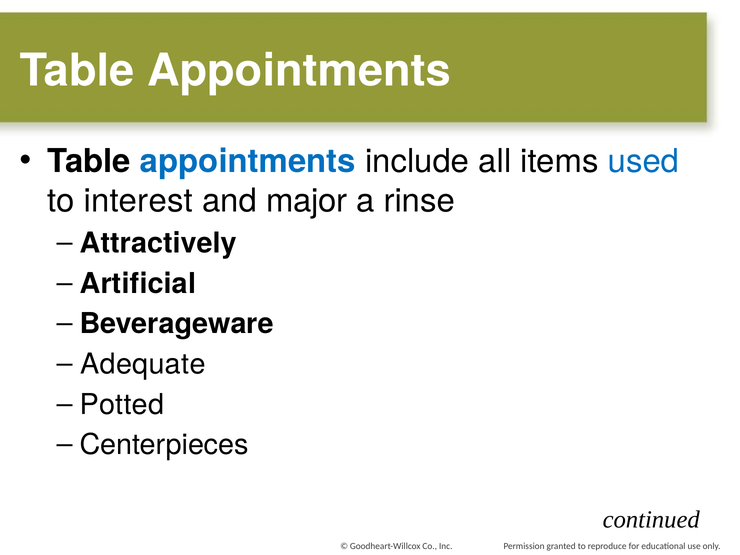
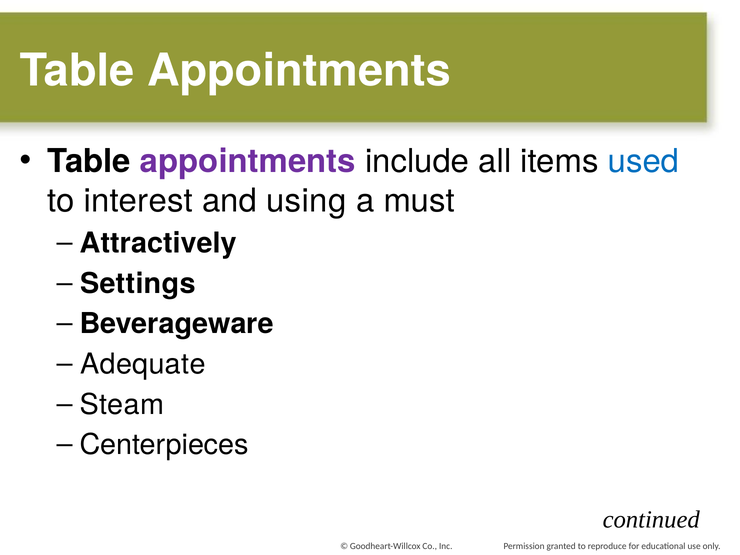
appointments at (248, 161) colour: blue -> purple
major: major -> using
rinse: rinse -> must
Artificial: Artificial -> Settings
Potted: Potted -> Steam
